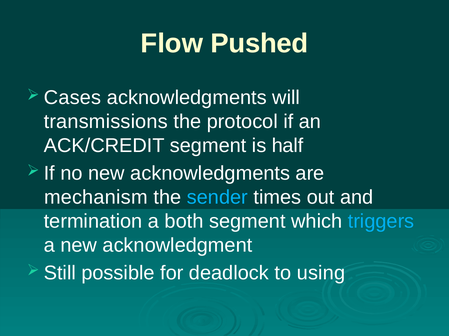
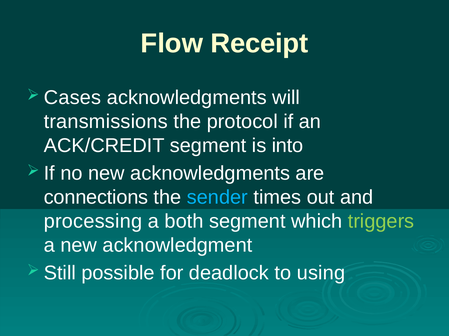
Pushed: Pushed -> Receipt
half: half -> into
mechanism: mechanism -> connections
termination: termination -> processing
triggers colour: light blue -> light green
